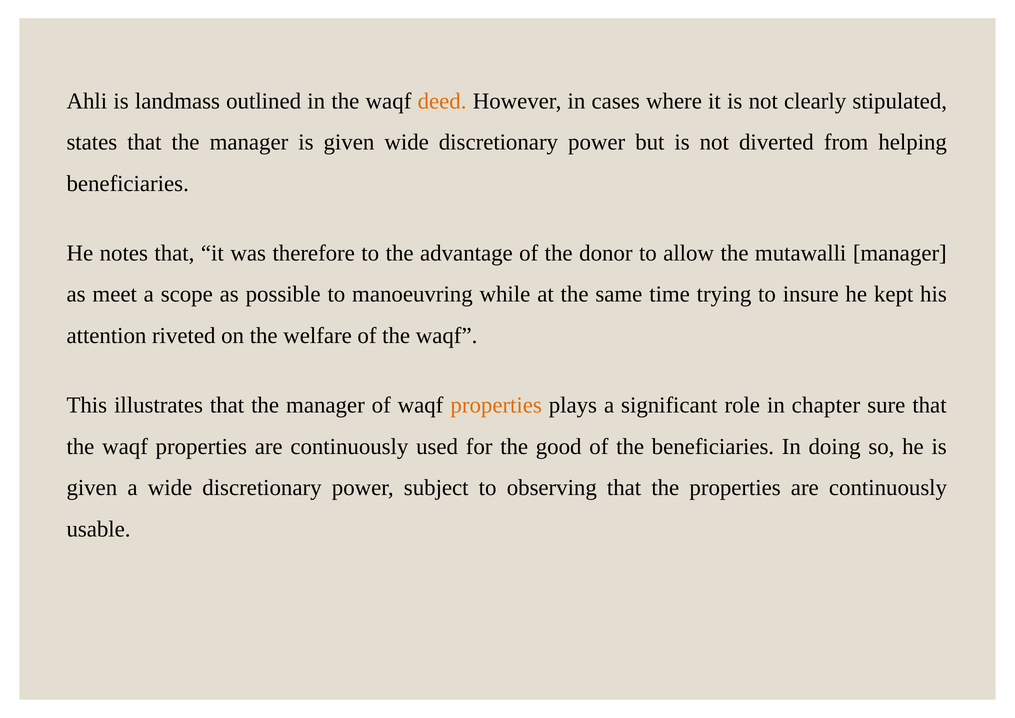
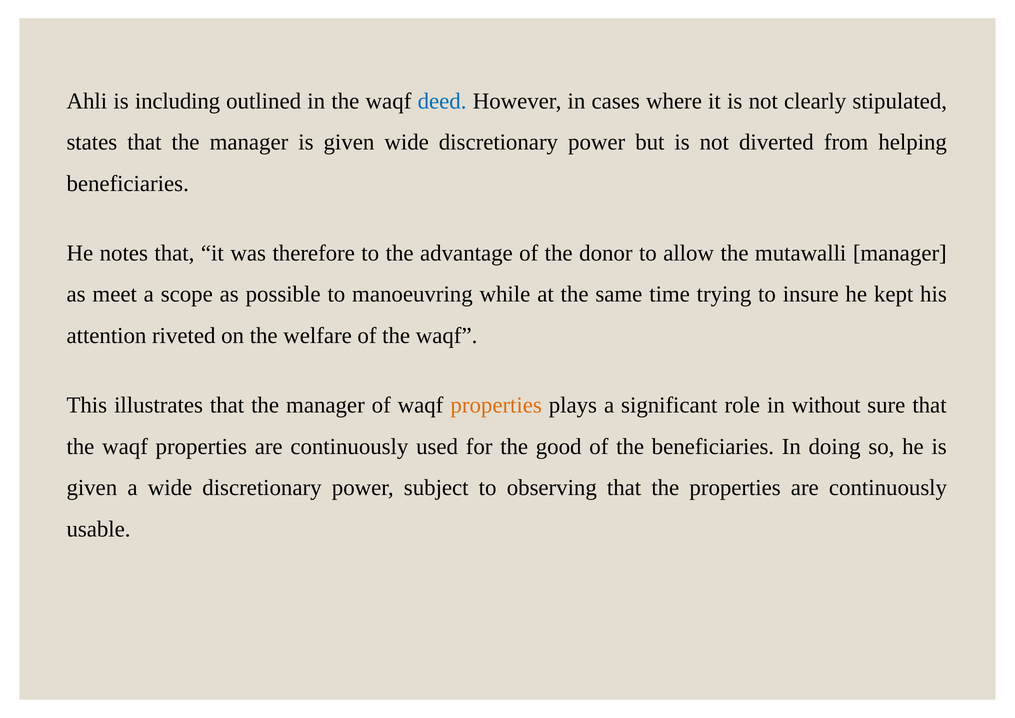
landmass: landmass -> including
deed colour: orange -> blue
chapter: chapter -> without
